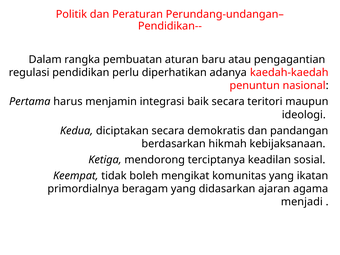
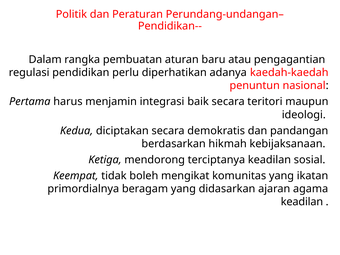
menjadi at (302, 202): menjadi -> keadilan
